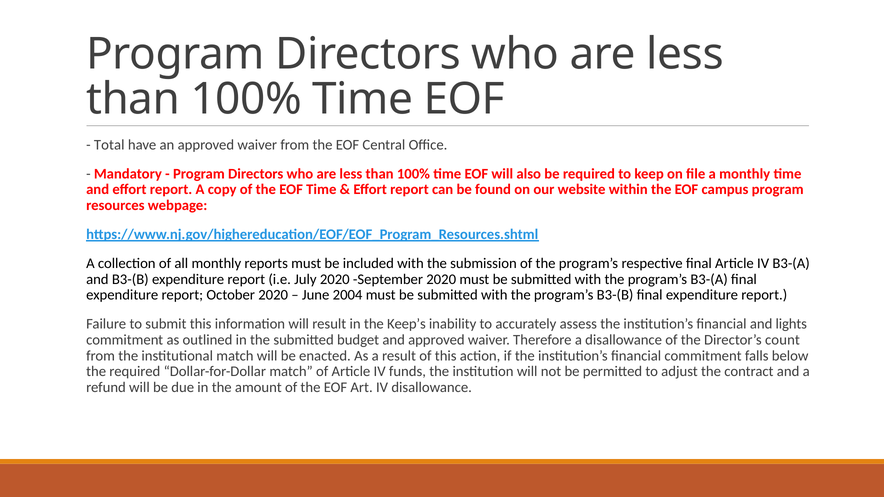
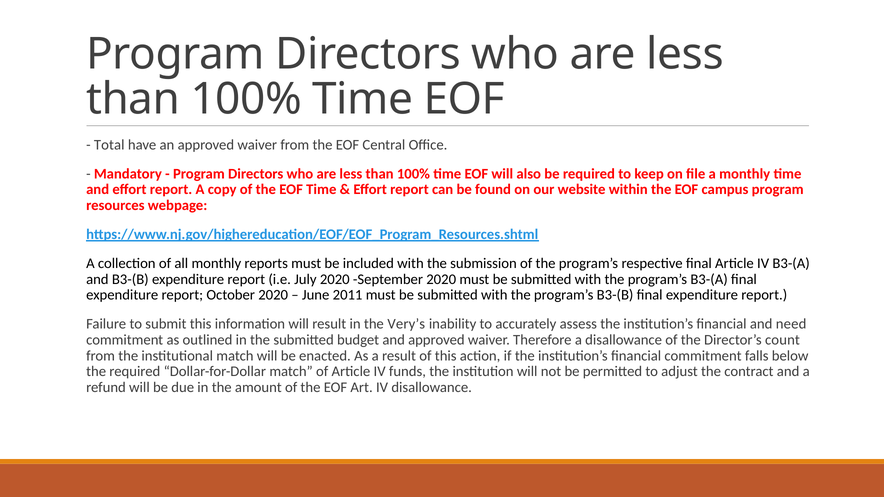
2004: 2004 -> 2011
Keep’s: Keep’s -> Very’s
lights: lights -> need
